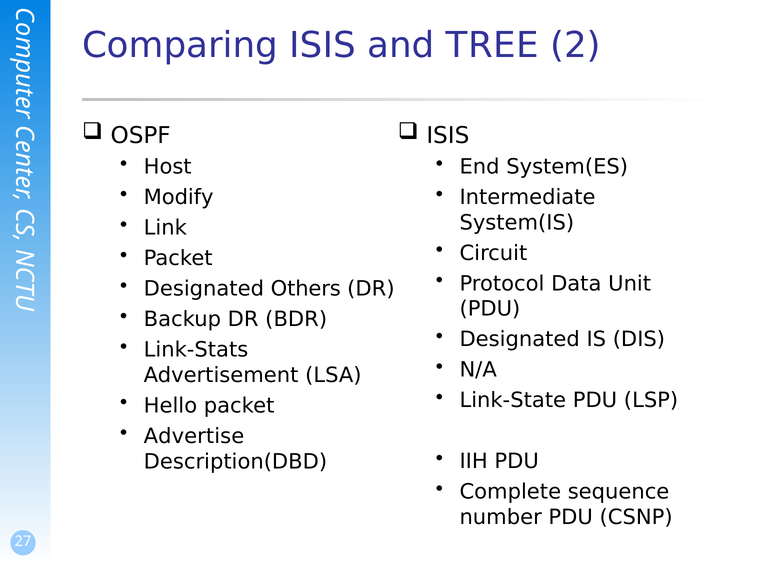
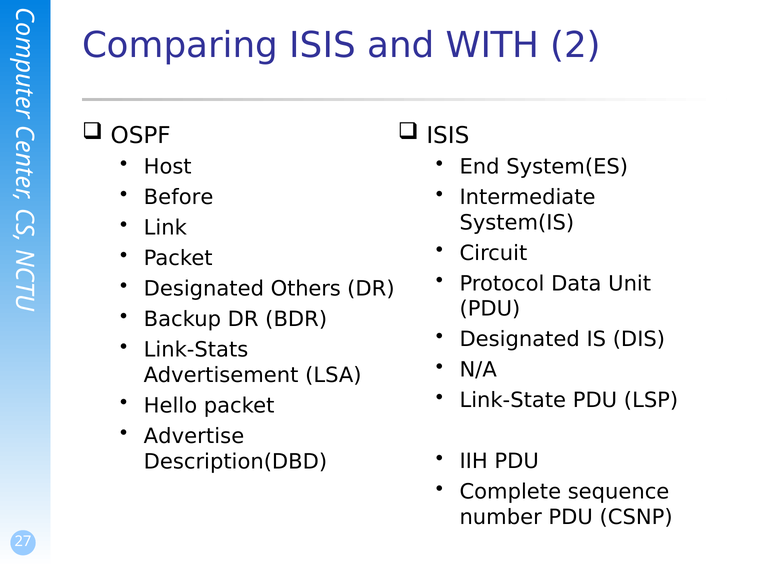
TREE: TREE -> WITH
Modify: Modify -> Before
